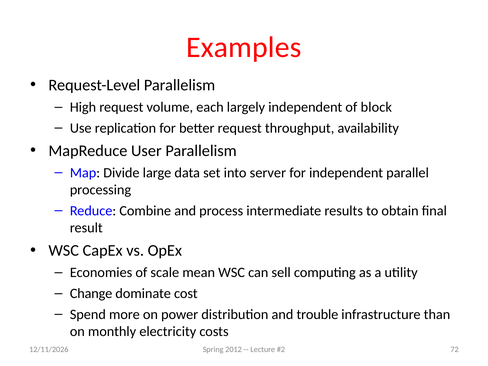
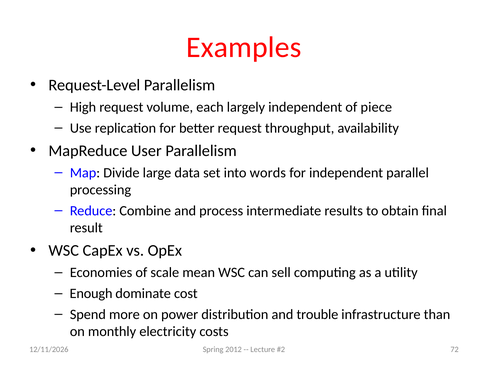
block: block -> piece
server: server -> words
Change: Change -> Enough
